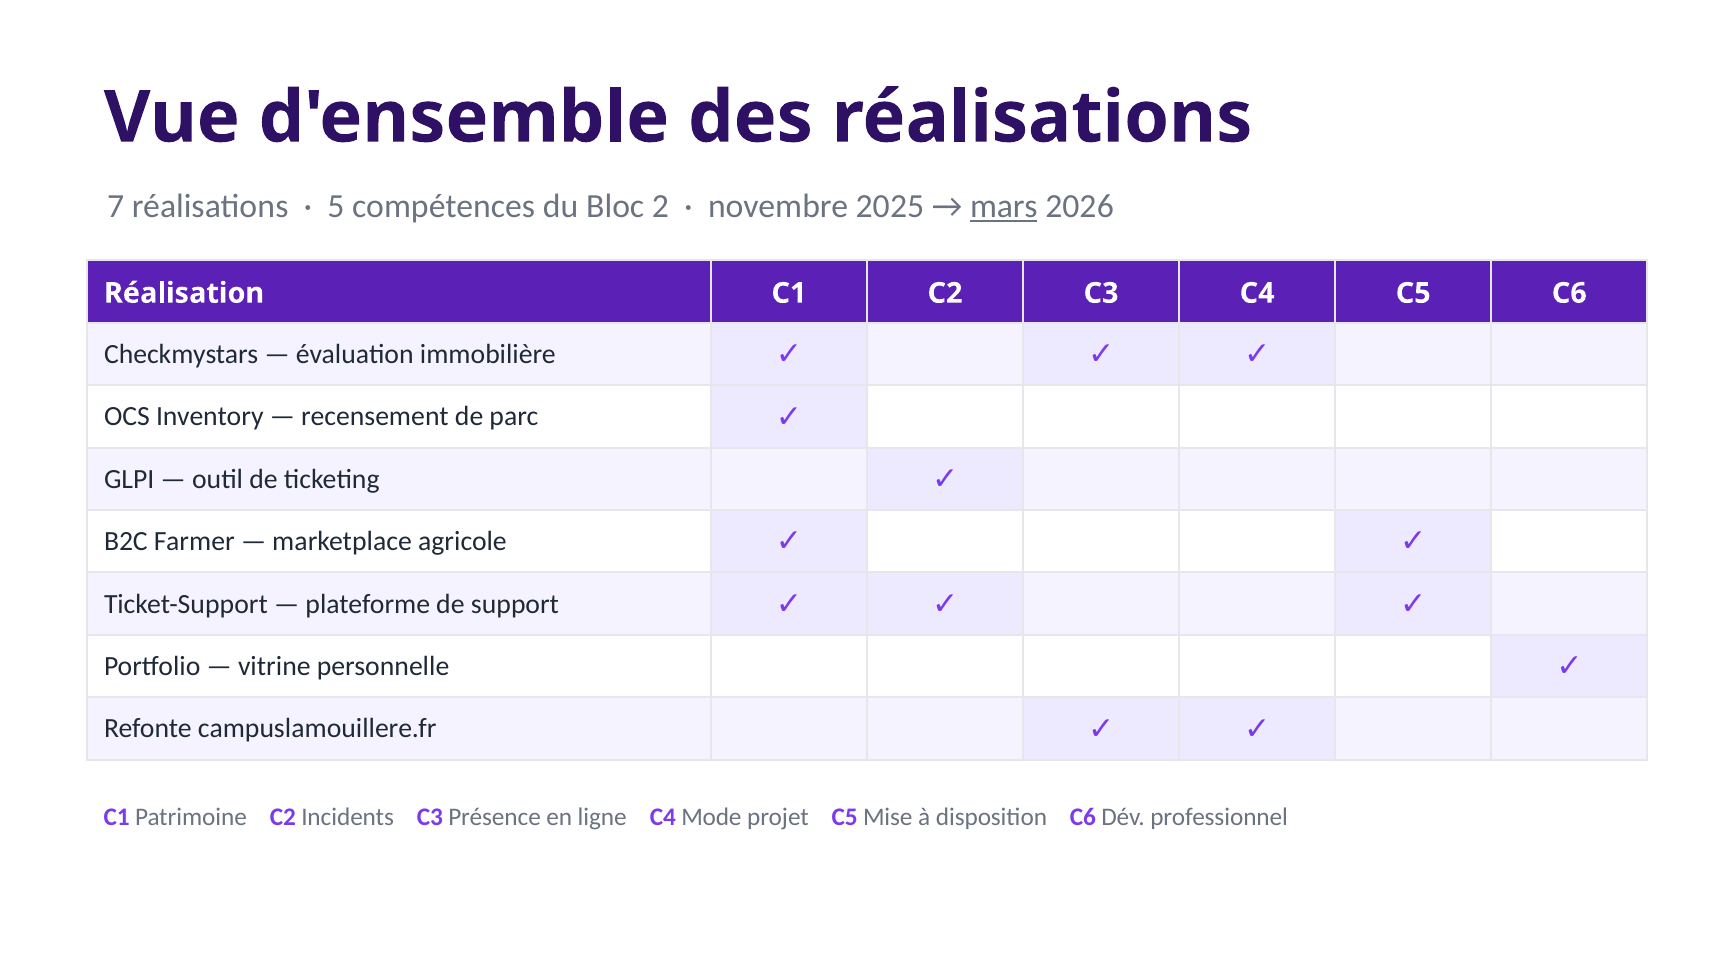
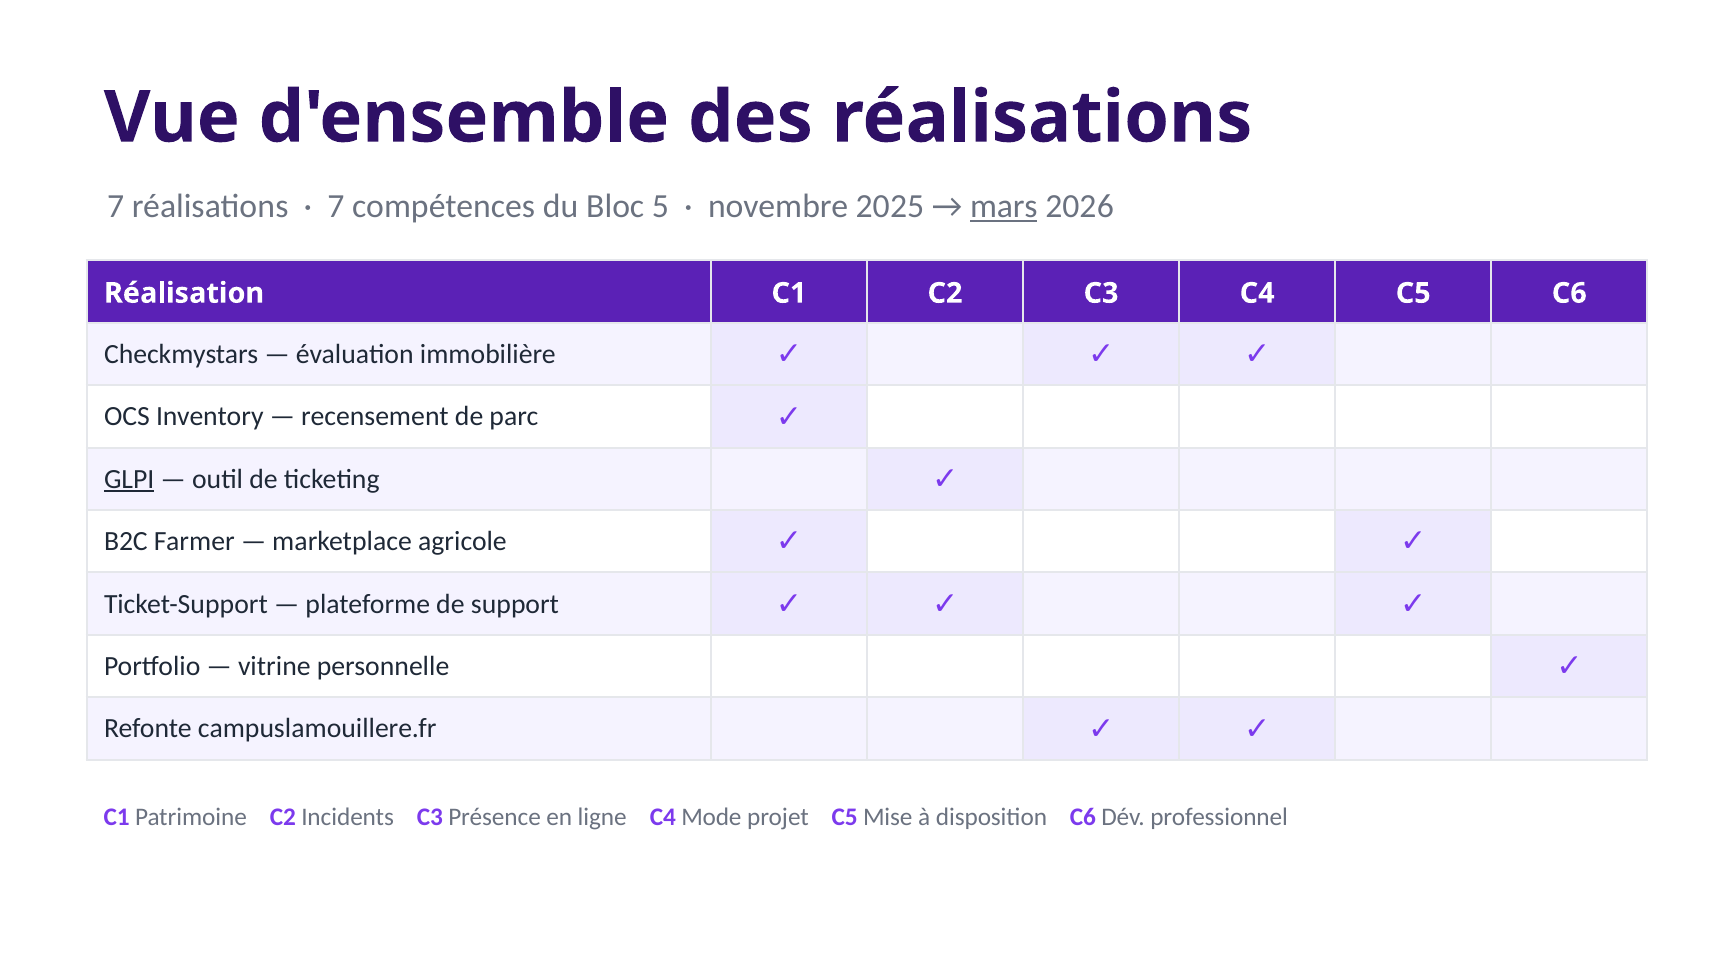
5 at (336, 206): 5 -> 7
2: 2 -> 5
GLPI underline: none -> present
